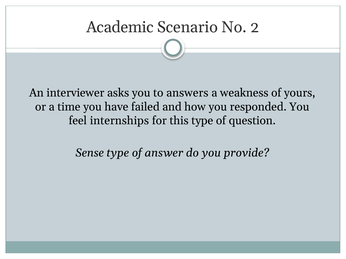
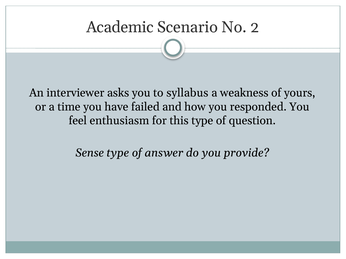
answers: answers -> syllabus
internships: internships -> enthusiasm
